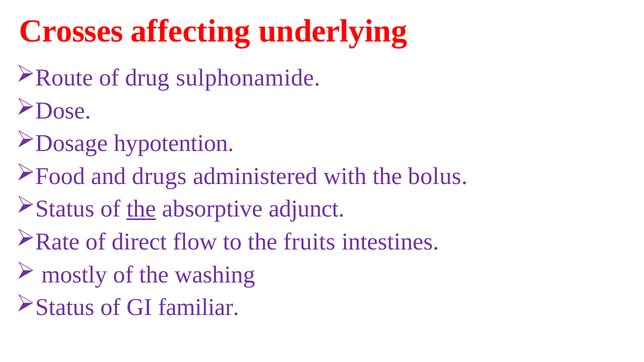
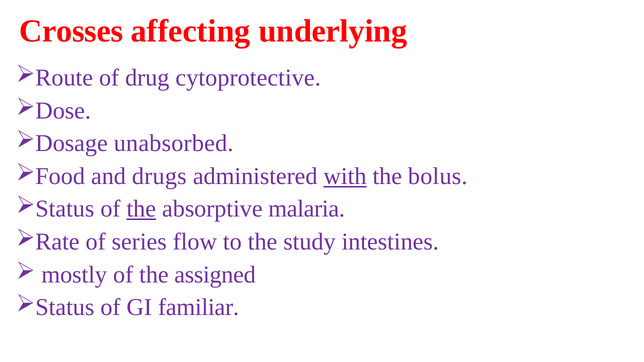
sulphonamide: sulphonamide -> cytoprotective
hypotention: hypotention -> unabsorbed
with underline: none -> present
adjunct: adjunct -> malaria
direct: direct -> series
fruits: fruits -> study
washing: washing -> assigned
